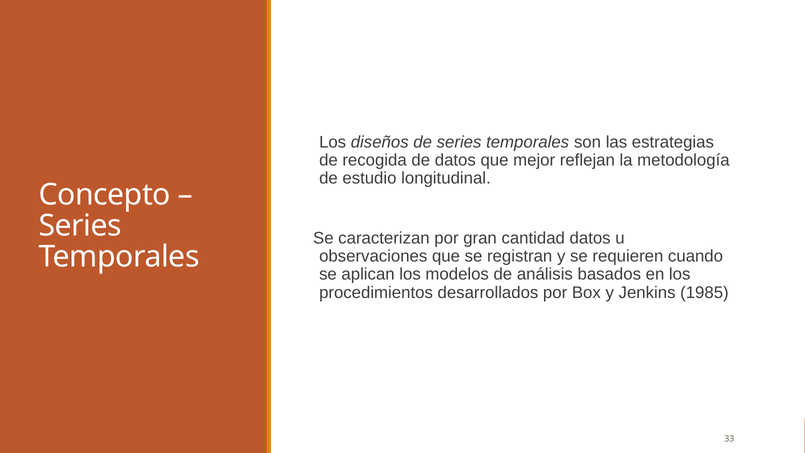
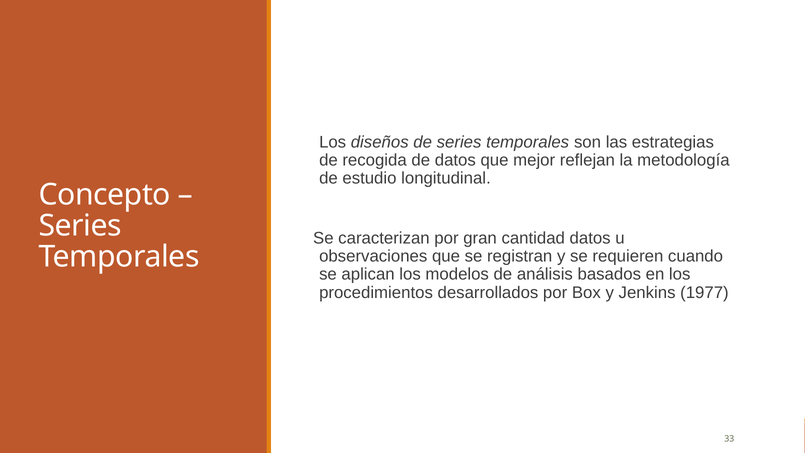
1985: 1985 -> 1977
